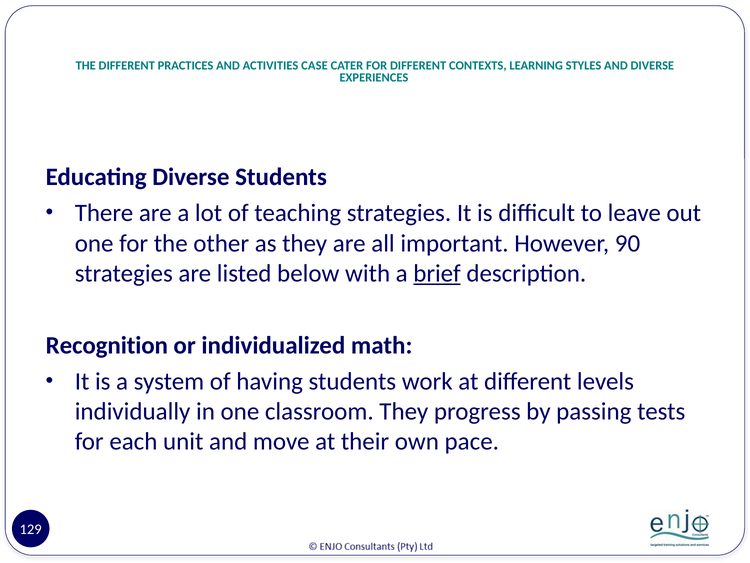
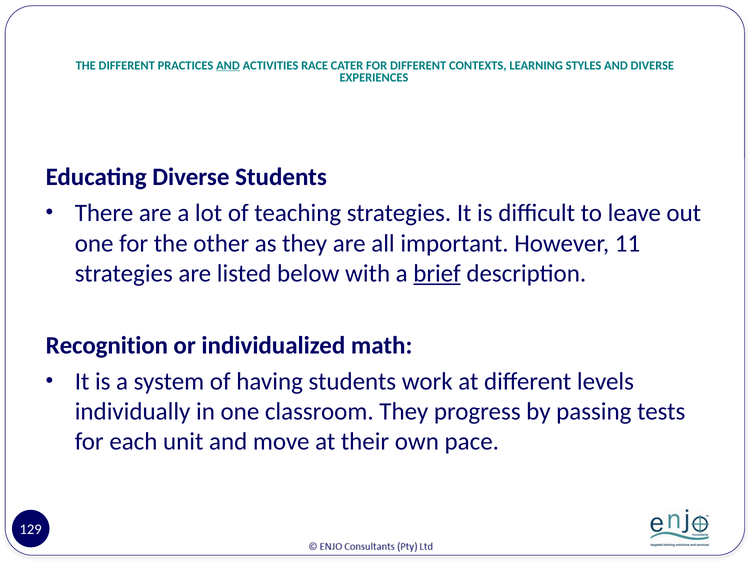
AND at (228, 65) underline: none -> present
CASE: CASE -> RACE
90: 90 -> 11
